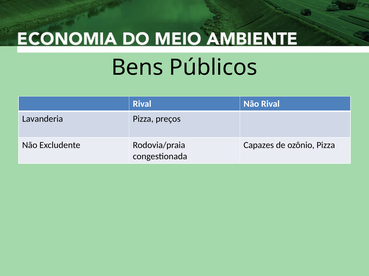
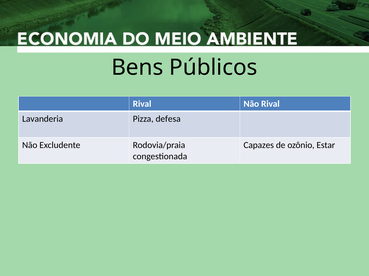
preços: preços -> defesa
ozônio Pizza: Pizza -> Estar
